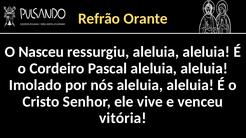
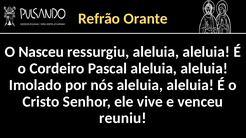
vitória: vitória -> reuniu
